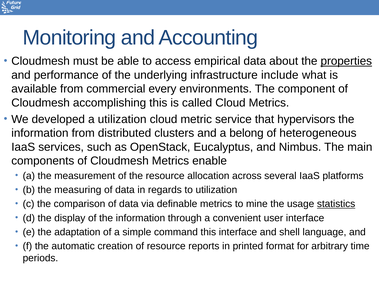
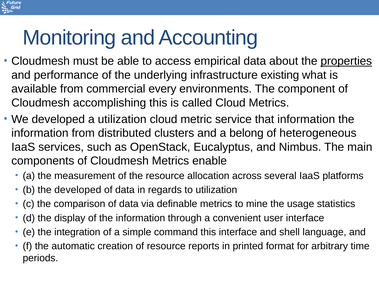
include: include -> existing
that hypervisors: hypervisors -> information
the measuring: measuring -> developed
statistics underline: present -> none
adaptation: adaptation -> integration
